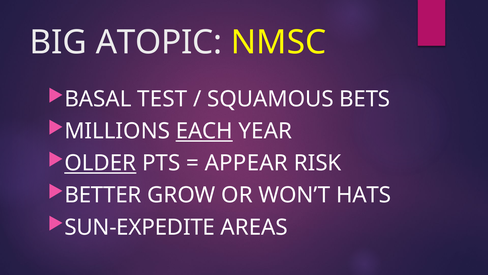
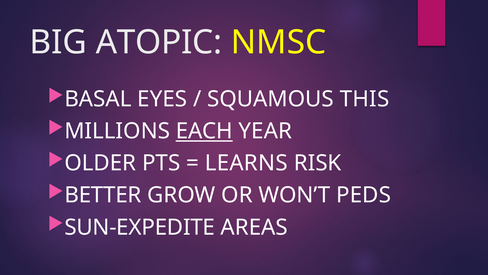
TEST: TEST -> EYES
BETS: BETS -> THIS
OLDER underline: present -> none
APPEAR: APPEAR -> LEARNS
HATS: HATS -> PEDS
